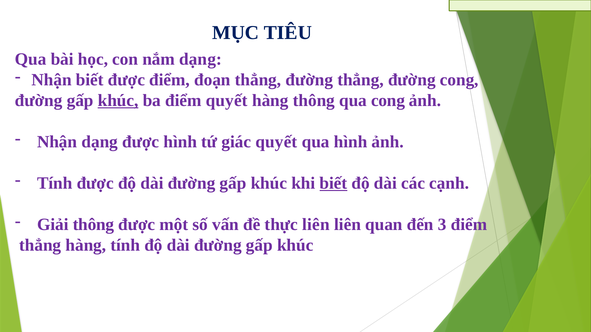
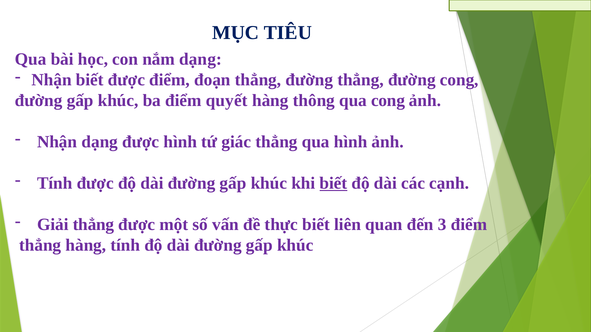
khúc at (118, 101) underline: present -> none
giác quyết: quyết -> thẳng
Giải thông: thông -> thẳng
thực liên: liên -> biết
